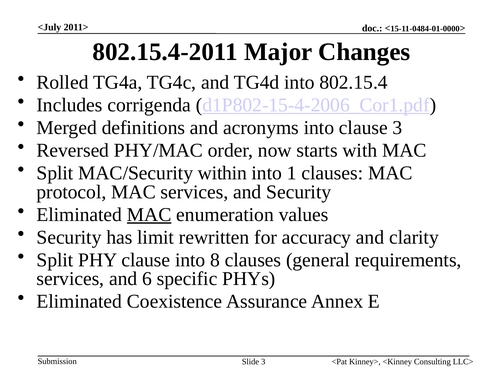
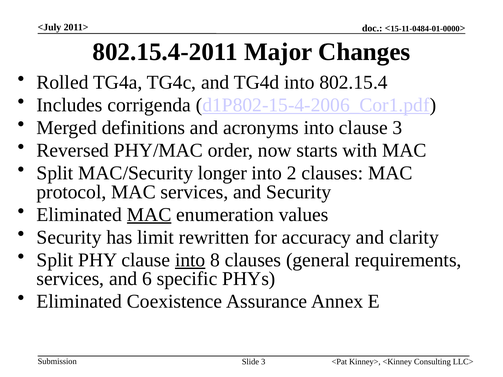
within: within -> longer
1: 1 -> 2
into at (190, 260) underline: none -> present
